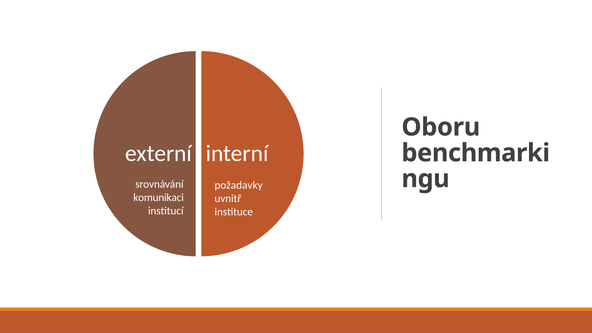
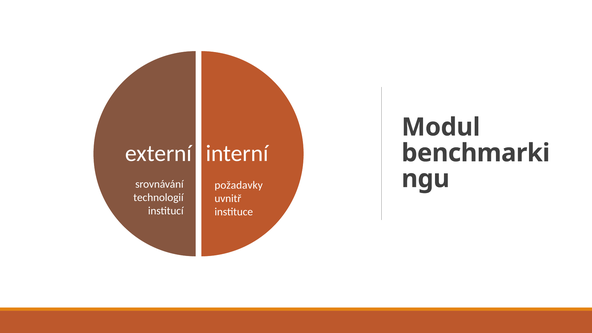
Oboru: Oboru -> Modul
komunikaci: komunikaci -> technologií
